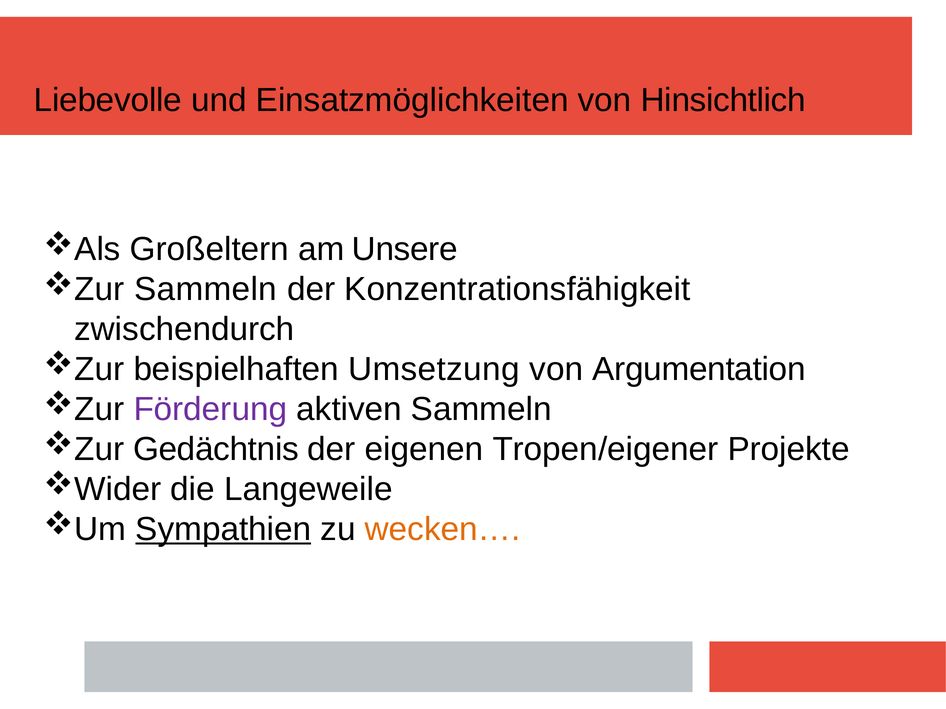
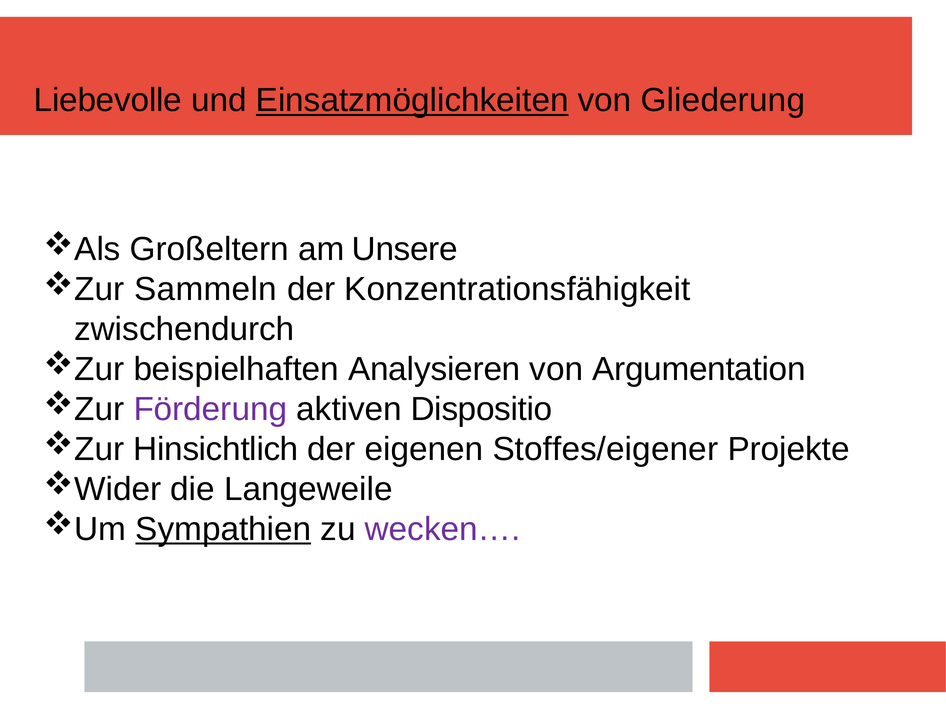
Einsatzmöglichkeiten underline: none -> present
Hinsichtlich: Hinsichtlich -> Gliederung
Umsetzung: Umsetzung -> Analysieren
aktiven Sammeln: Sammeln -> Dispositio
Gedächtnis: Gedächtnis -> Hinsichtlich
Tropen/eigener: Tropen/eigener -> Stoffes/eigener
wecken… colour: orange -> purple
